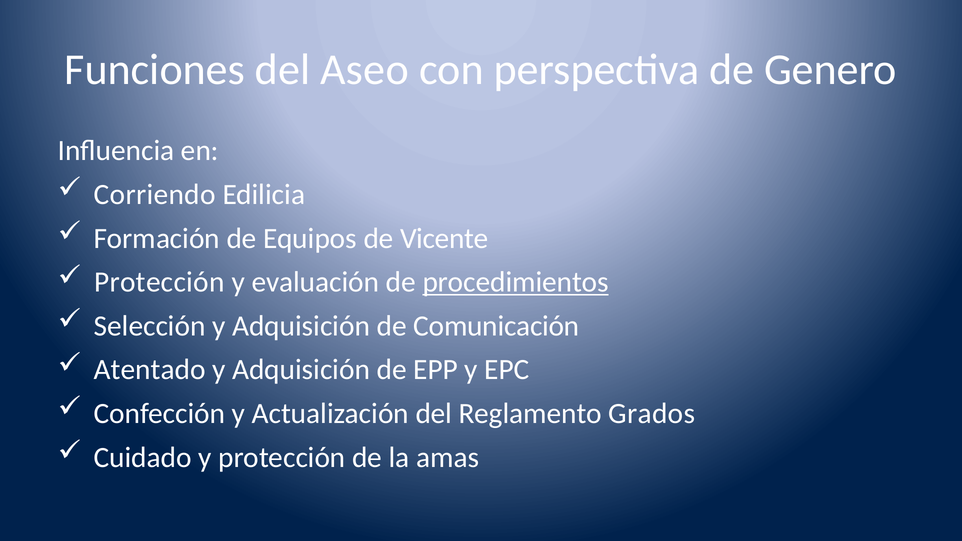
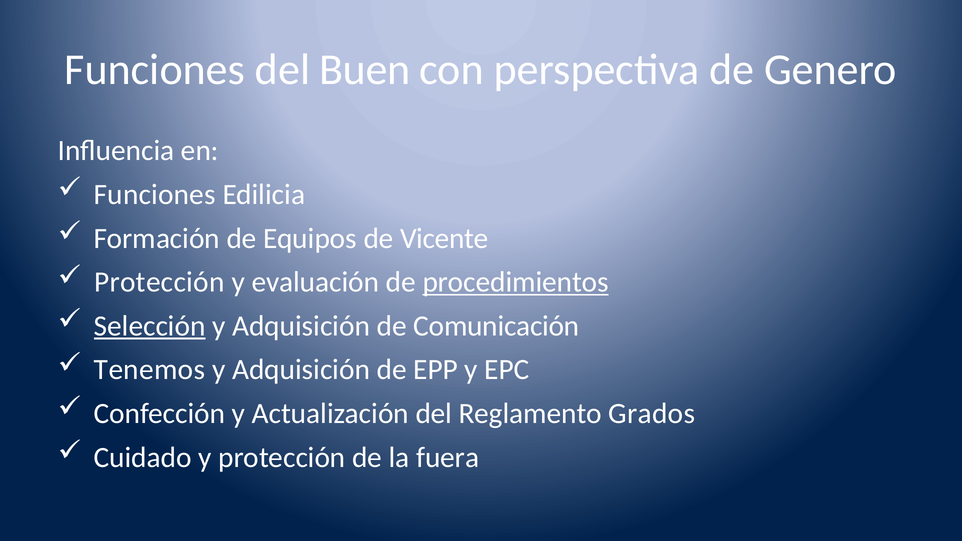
Aseo: Aseo -> Buen
Corriendo at (155, 195): Corriendo -> Funciones
Selección underline: none -> present
Atentado: Atentado -> Tenemos
amas: amas -> fuera
